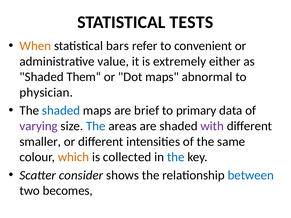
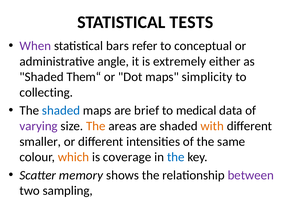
When colour: orange -> purple
convenient: convenient -> conceptual
value: value -> angle
abnormal: abnormal -> simplicity
physician: physician -> collecting
primary: primary -> medical
The at (96, 126) colour: blue -> orange
with colour: purple -> orange
collected: collected -> coverage
consider: consider -> memory
between colour: blue -> purple
becomes: becomes -> sampling
